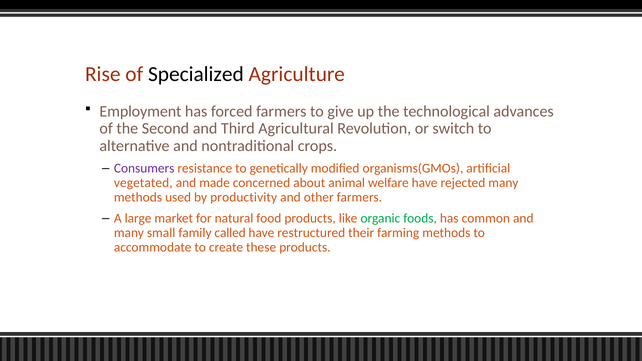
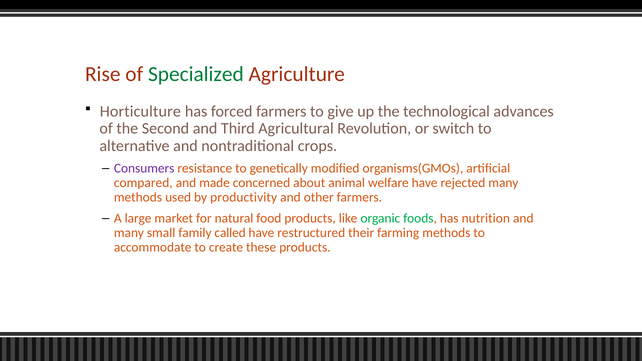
Specialized colour: black -> green
Employment: Employment -> Horticulture
vegetated: vegetated -> compared
common: common -> nutrition
